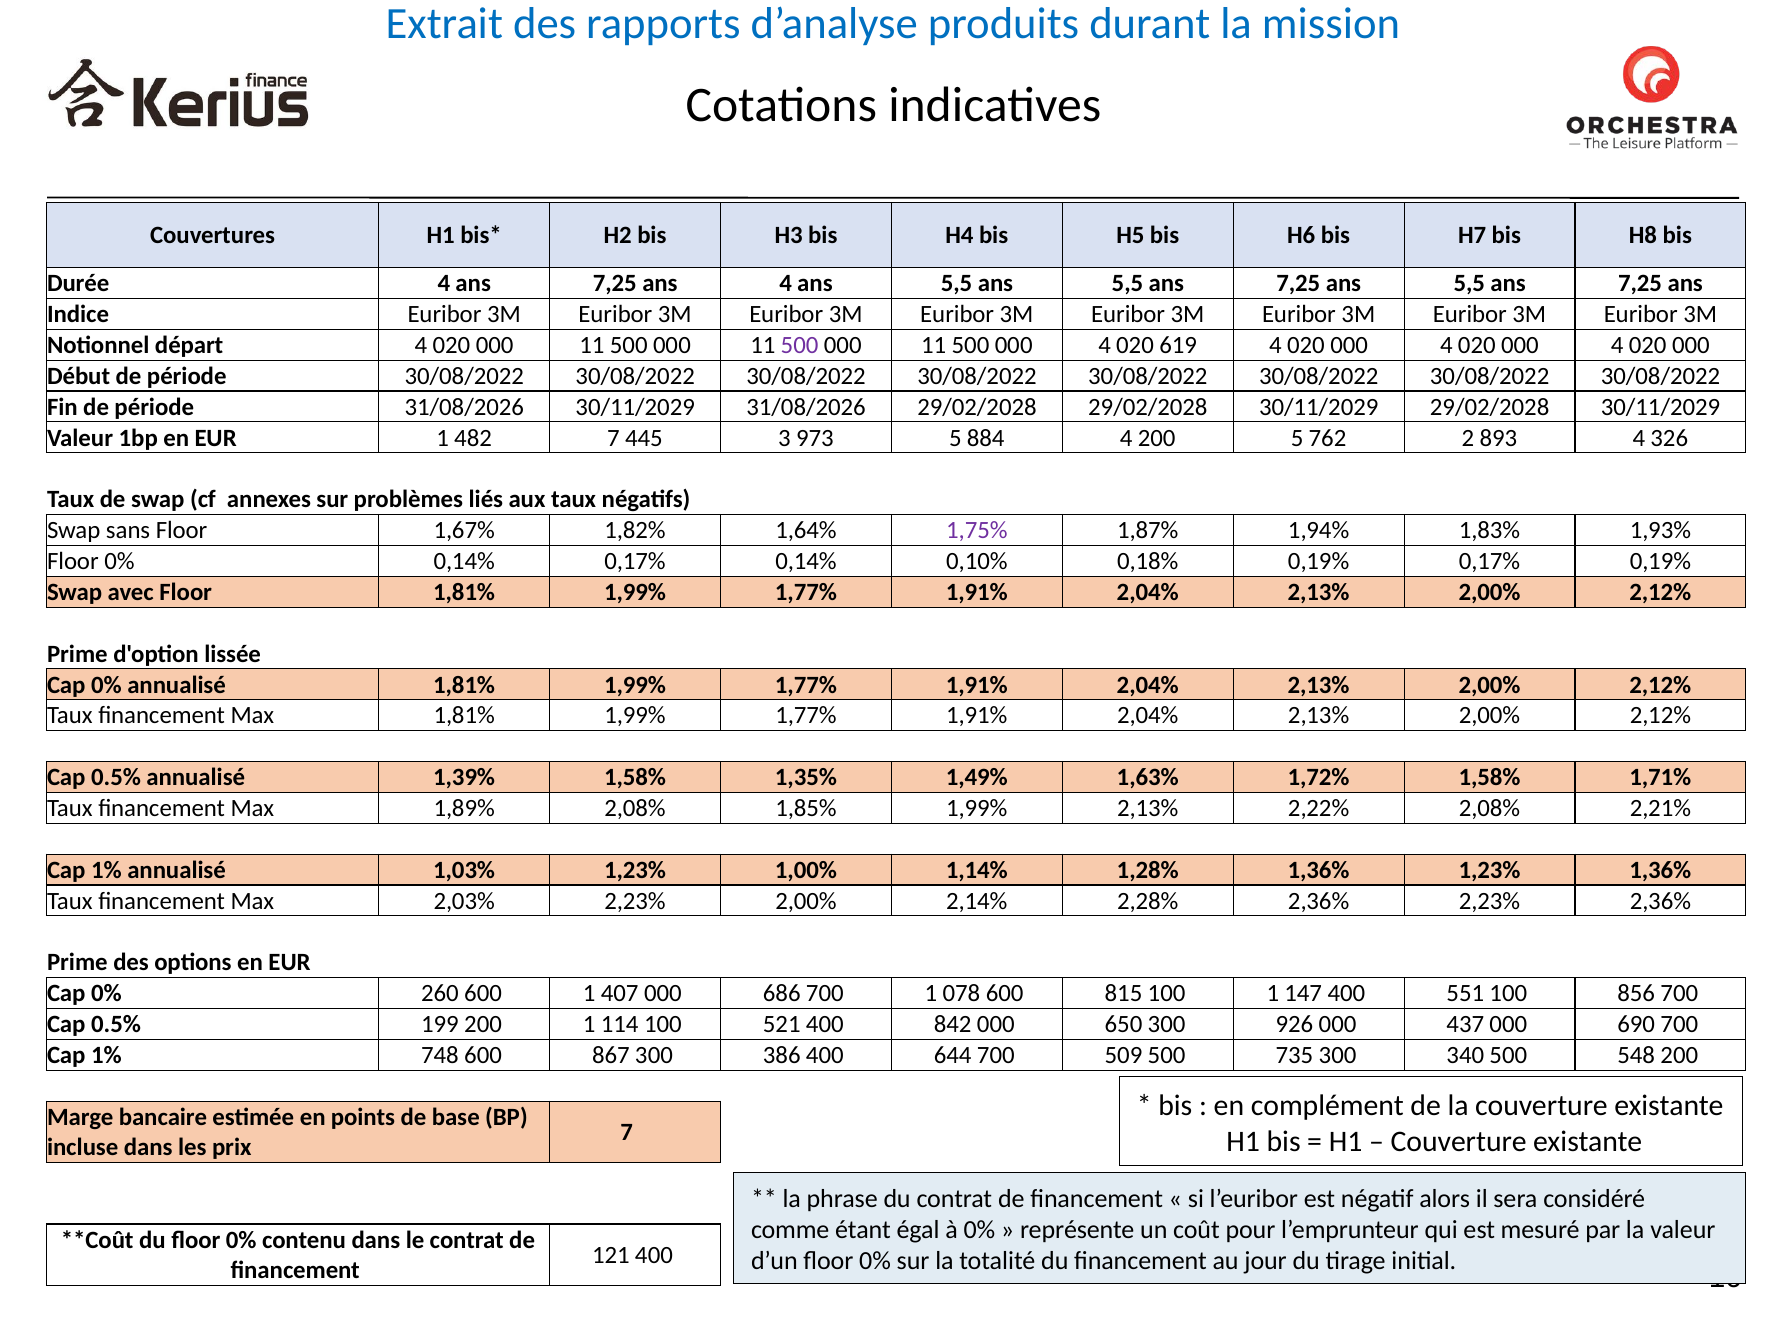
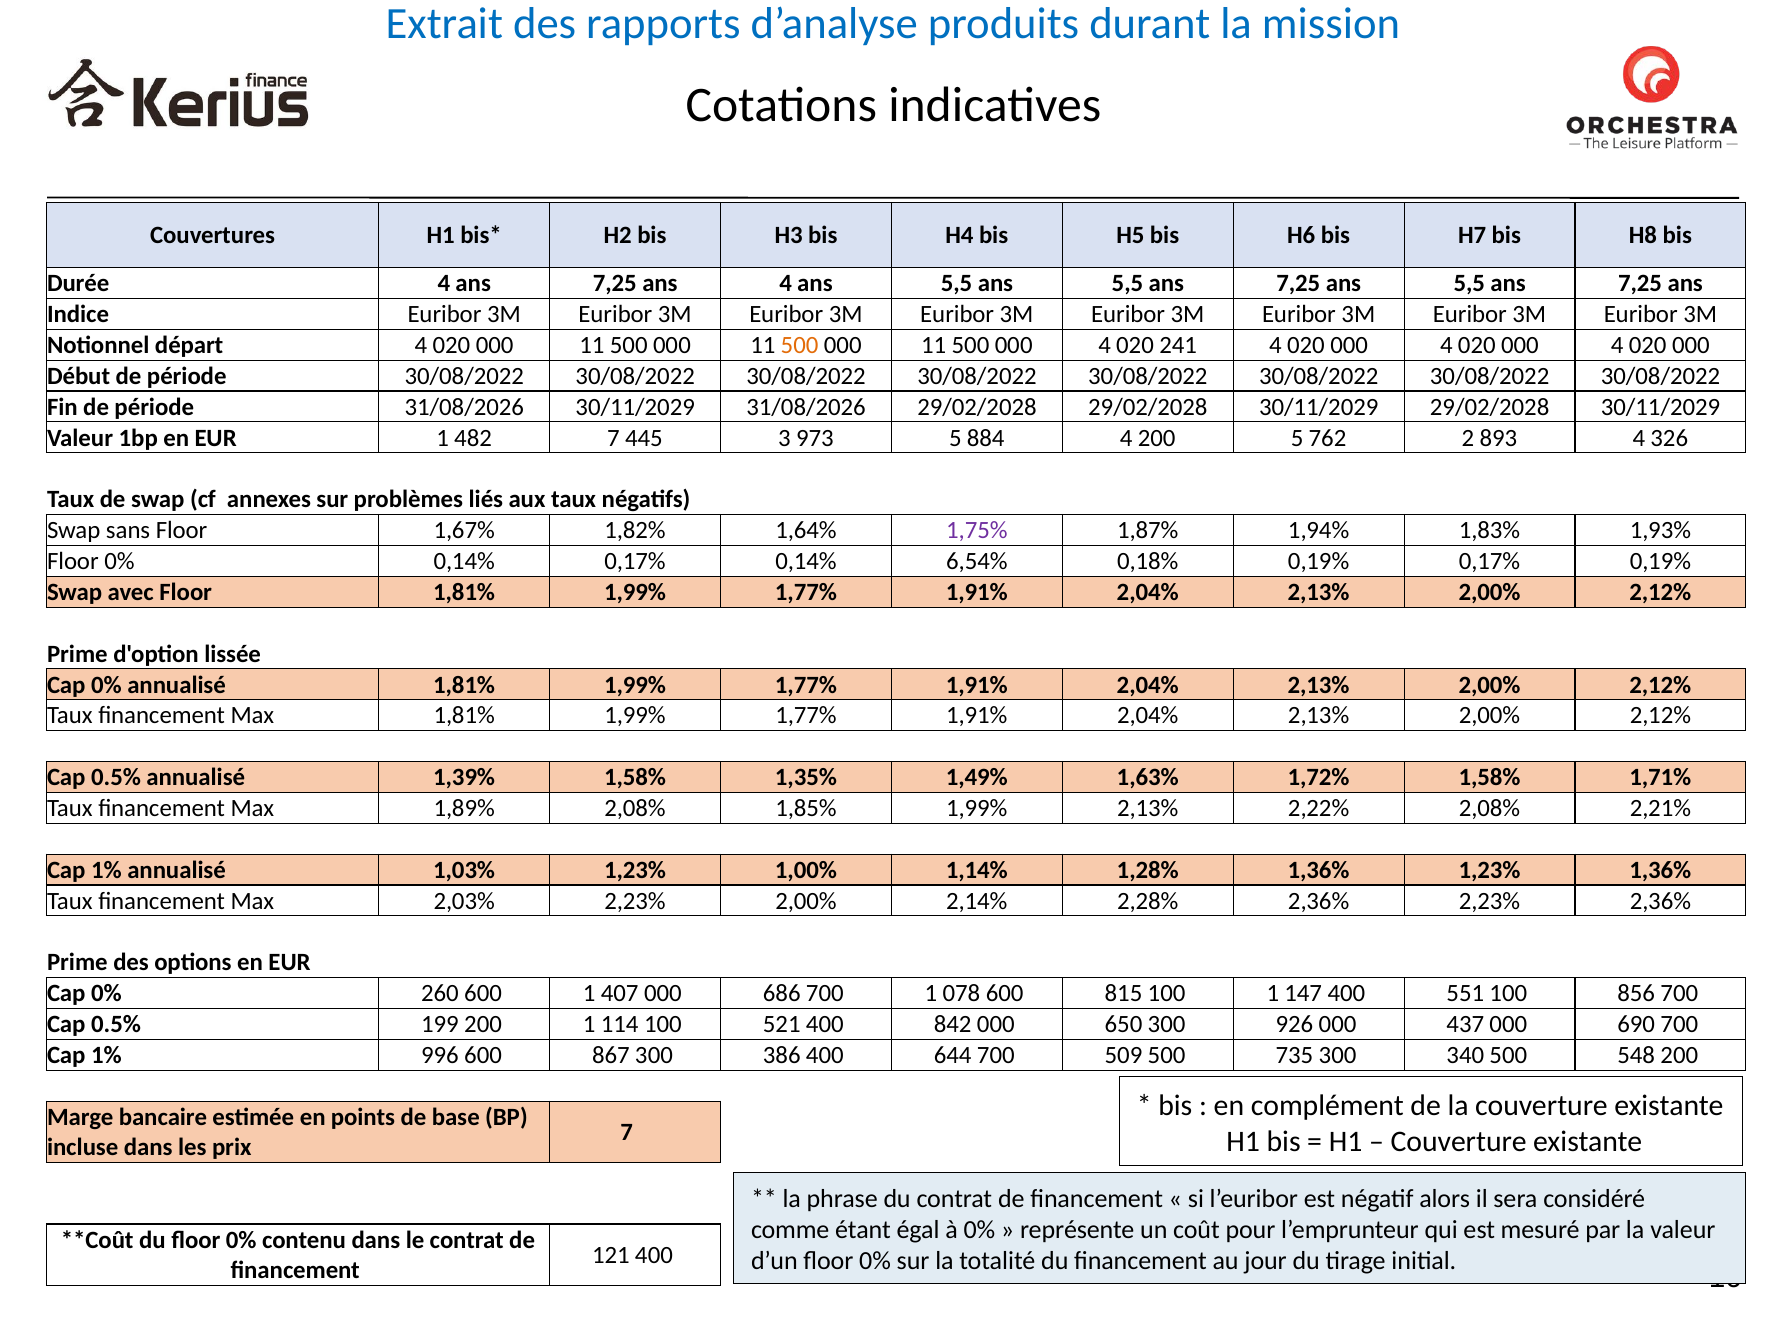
500 at (800, 345) colour: purple -> orange
619: 619 -> 241
0,10%: 0,10% -> 6,54%
748: 748 -> 996
